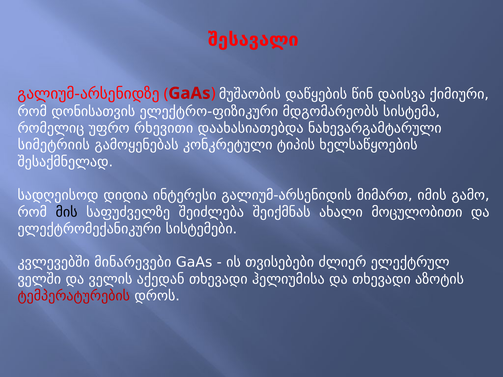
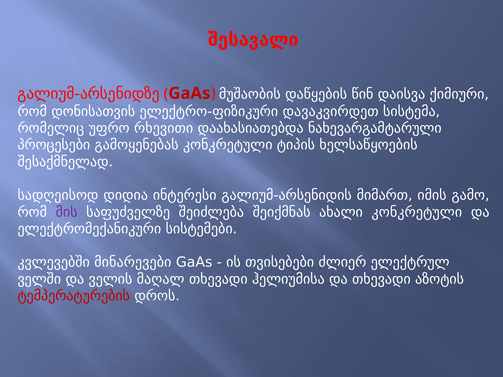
მდგომარეობს: მდგომარეობს -> დავაკვირდეთ
სიმეტრიის: სიმეტრიის -> პროცესები
მის colour: black -> purple
ახალი მოცულობითი: მოცულობითი -> კონკრეტული
აქედან: აქედან -> მაღალ
